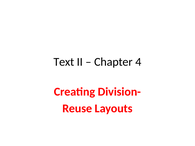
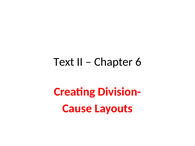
4: 4 -> 6
Reuse: Reuse -> Cause
